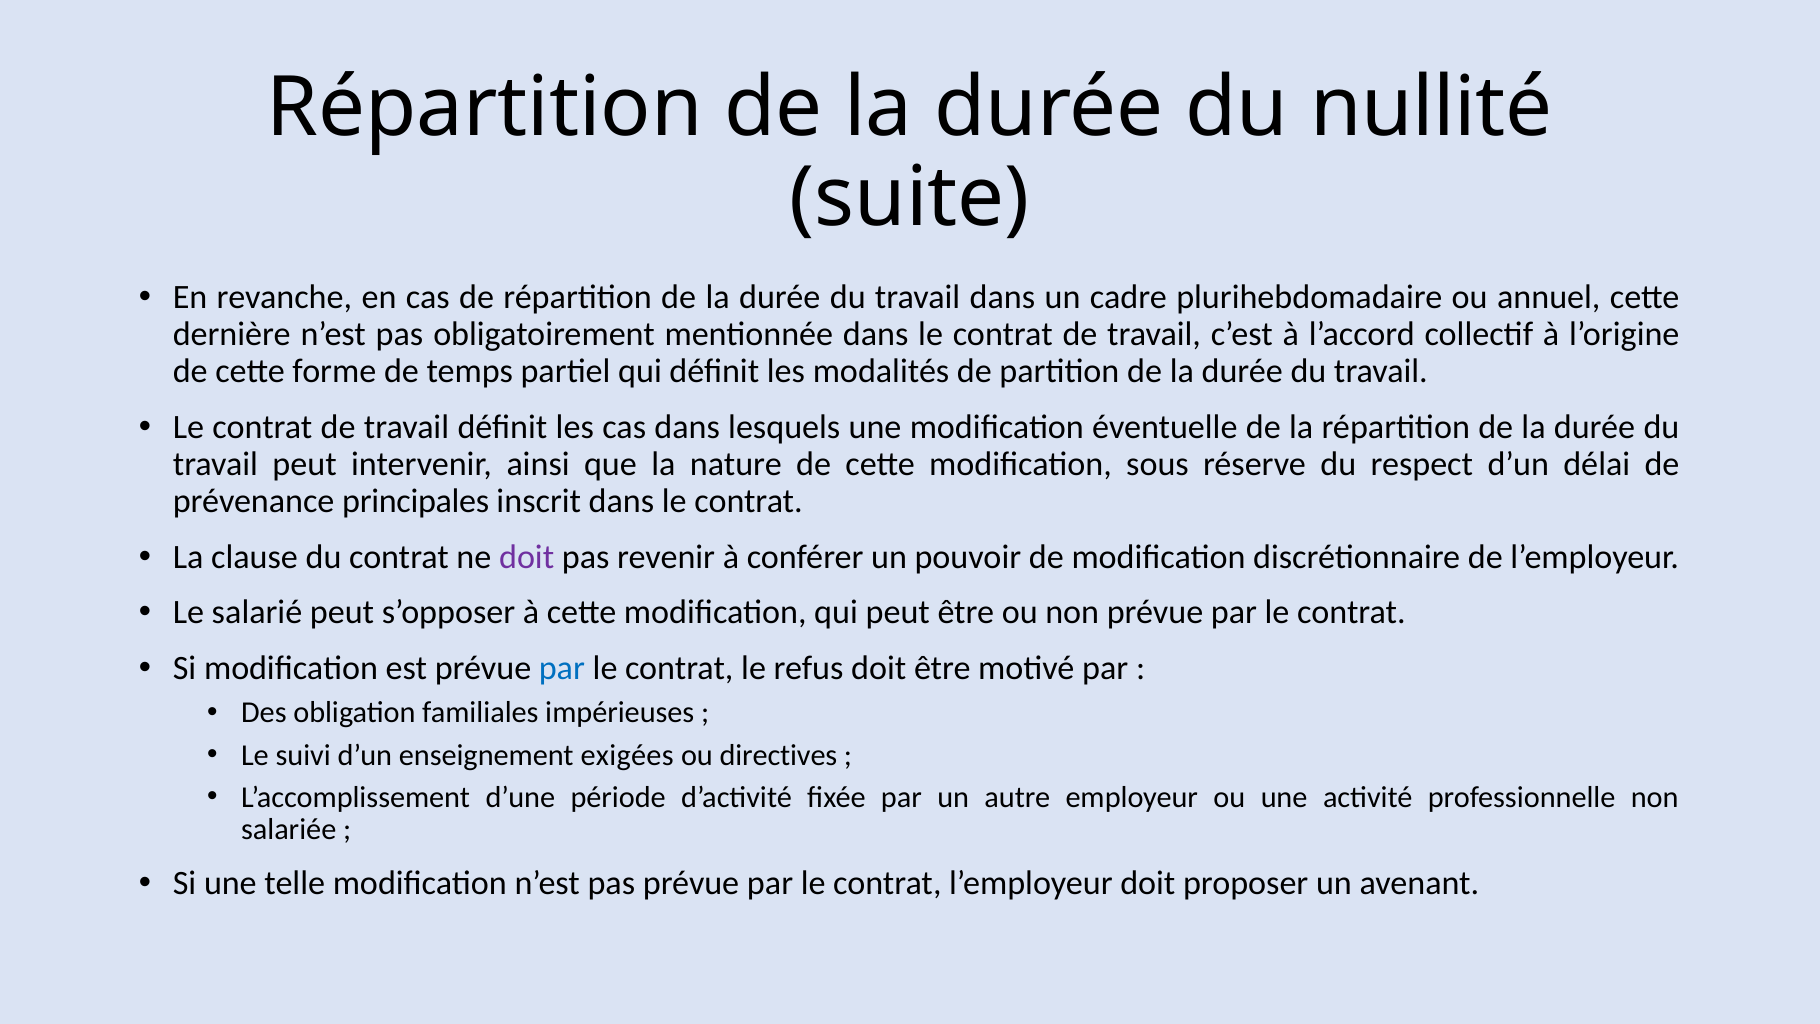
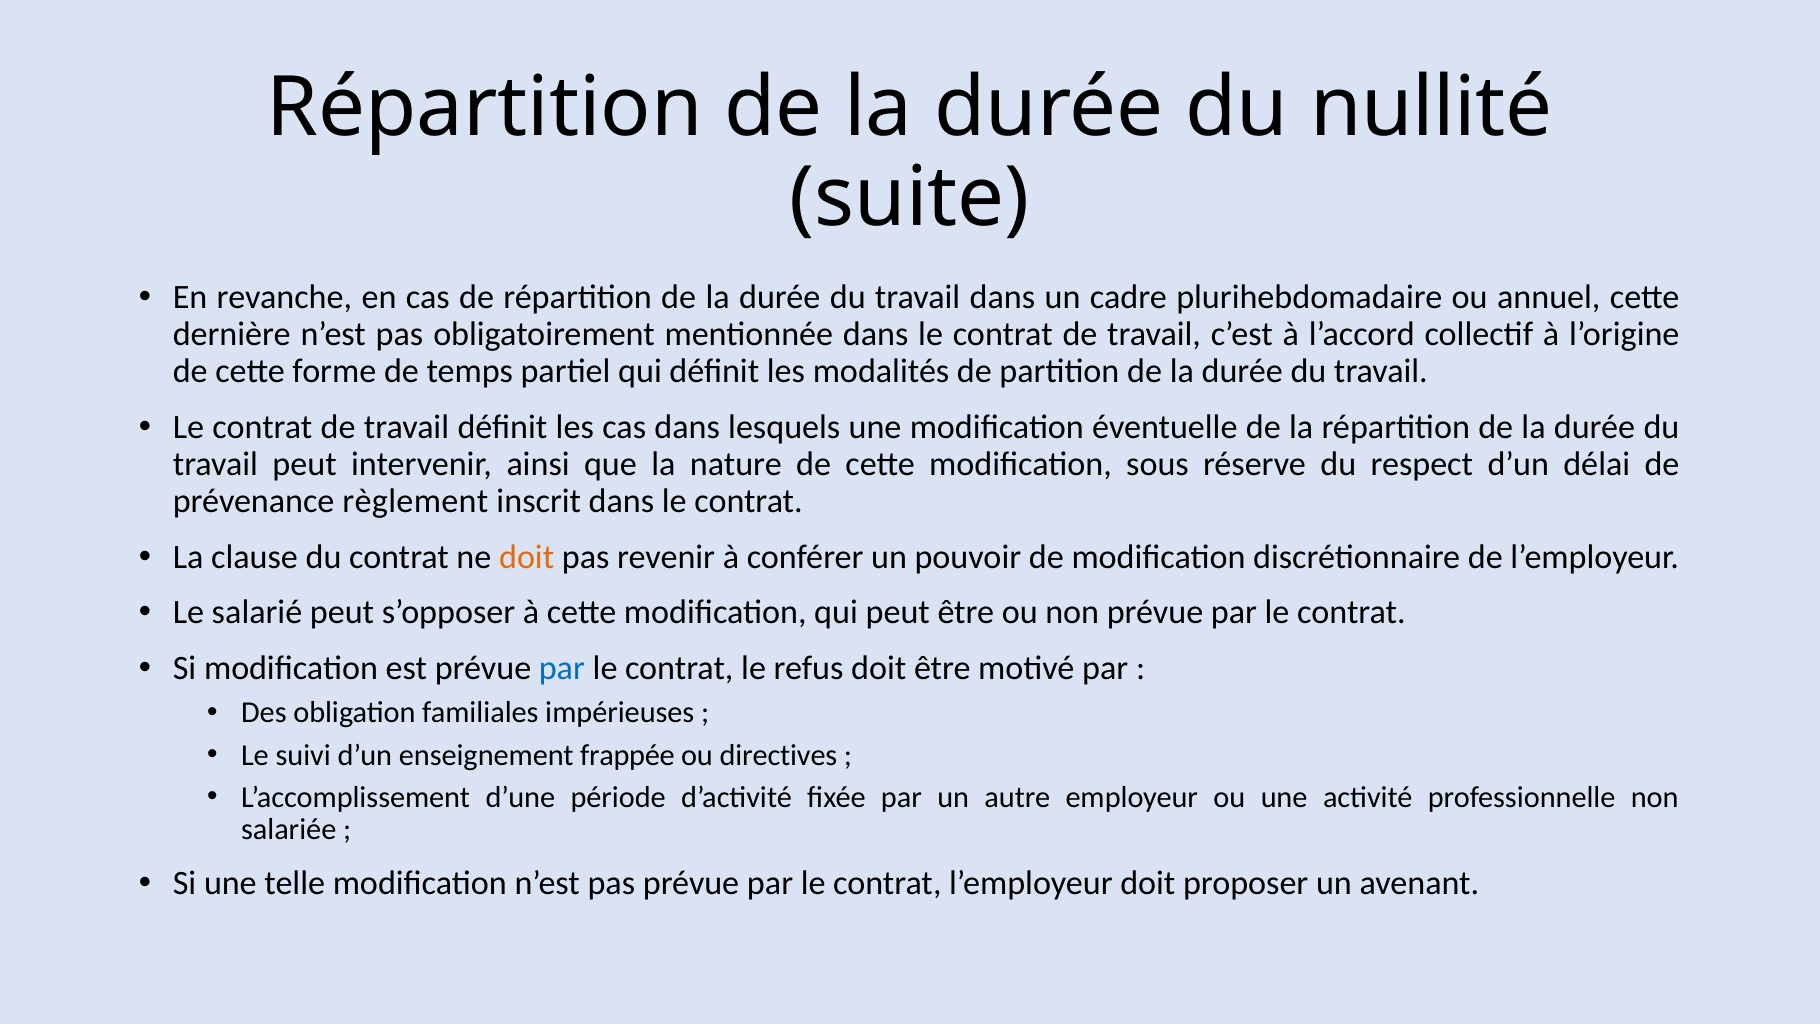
principales: principales -> règlement
doit at (527, 557) colour: purple -> orange
exigées: exigées -> frappée
